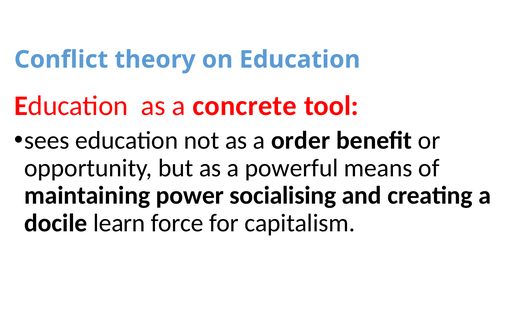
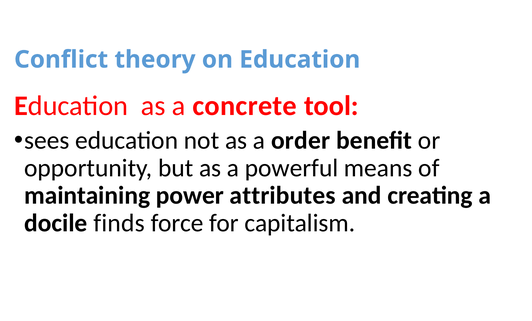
socialising: socialising -> attributes
learn: learn -> finds
